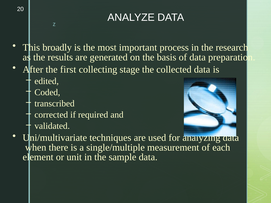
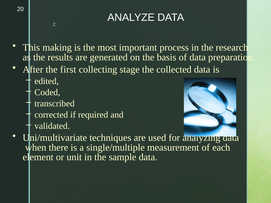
broadly: broadly -> making
